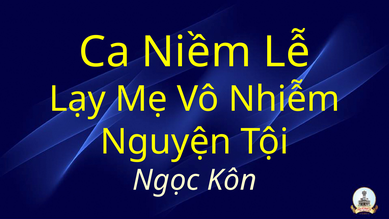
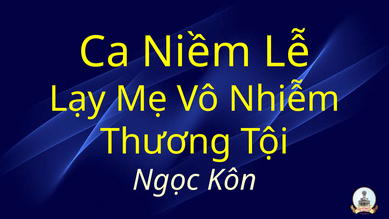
Nguyện: Nguyện -> Thương
